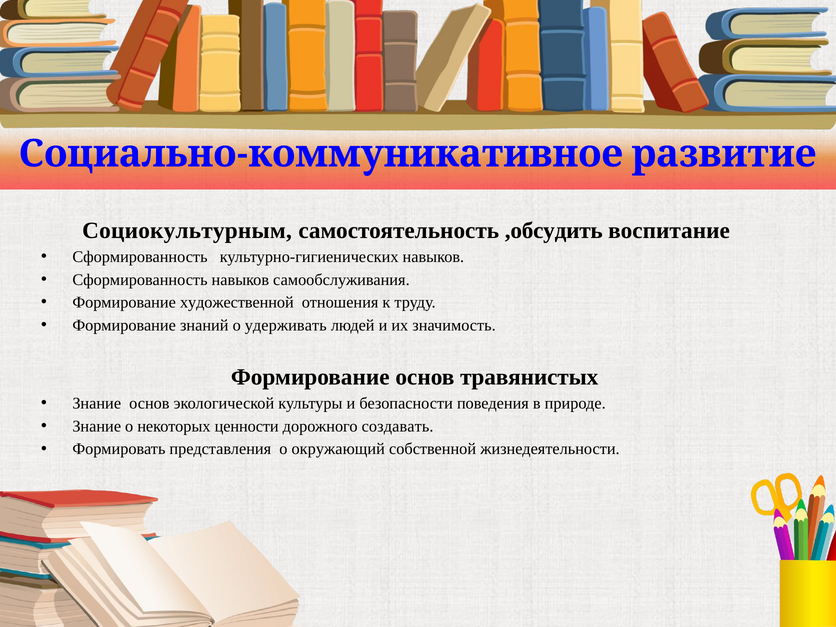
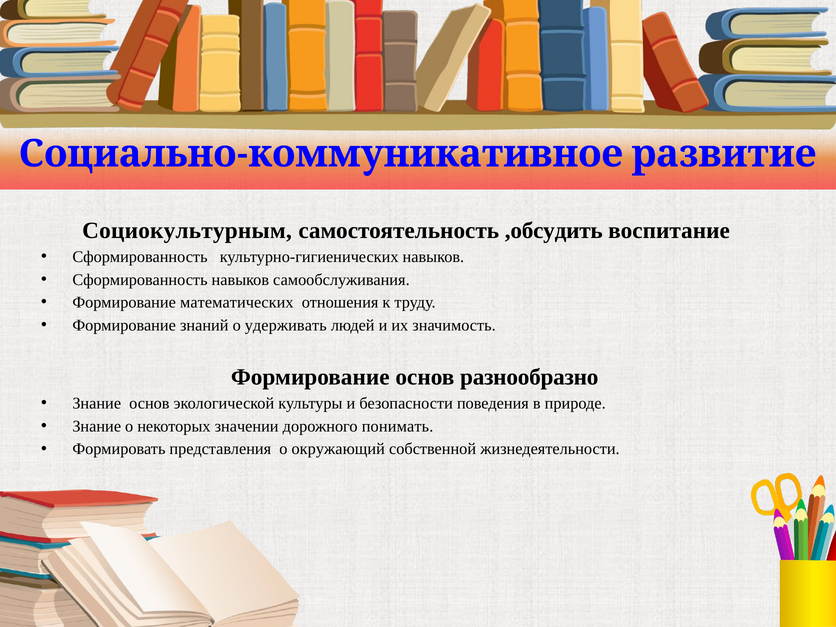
художественной: художественной -> математических
травянистых: травянистых -> разнообразно
ценности: ценности -> значении
создавать: создавать -> понимать
